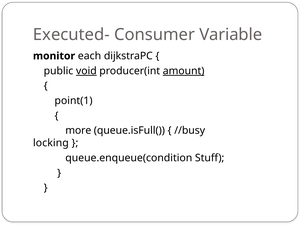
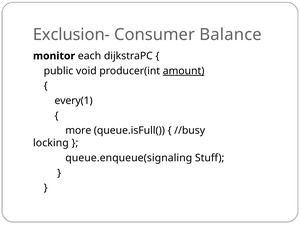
Executed-: Executed- -> Exclusion-
Variable: Variable -> Balance
void underline: present -> none
point(1: point(1 -> every(1
queue.enqueue(condition: queue.enqueue(condition -> queue.enqueue(signaling
